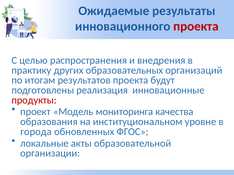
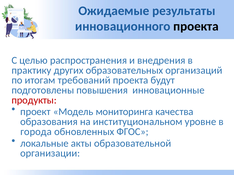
проекта at (196, 26) colour: red -> black
результатов: результатов -> требований
реализация: реализация -> повышения
